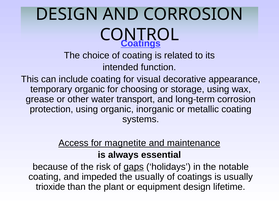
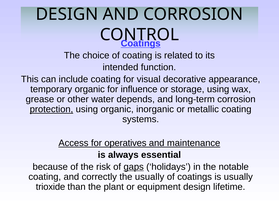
choosing: choosing -> influence
transport: transport -> depends
protection underline: none -> present
magnetite: magnetite -> operatives
impeded: impeded -> correctly
